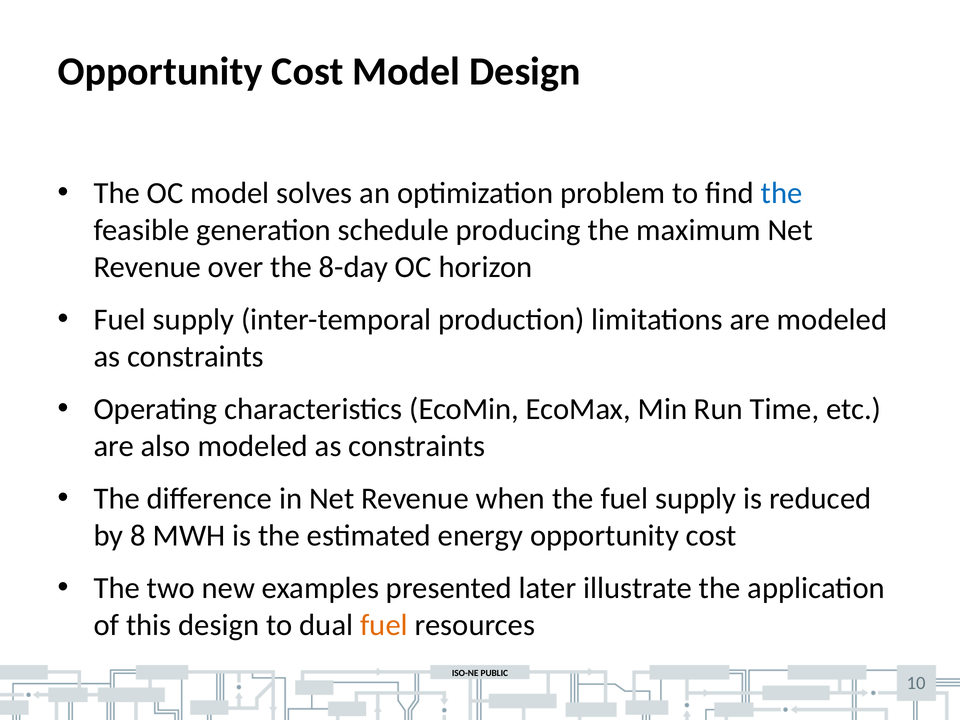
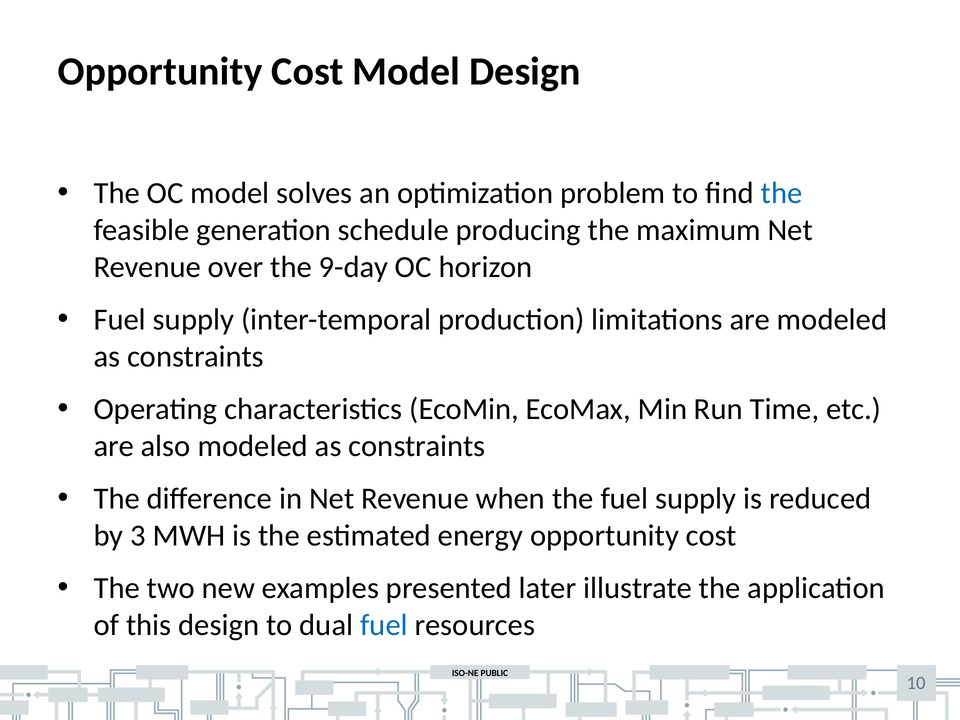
8-day: 8-day -> 9-day
8: 8 -> 3
fuel at (384, 625) colour: orange -> blue
